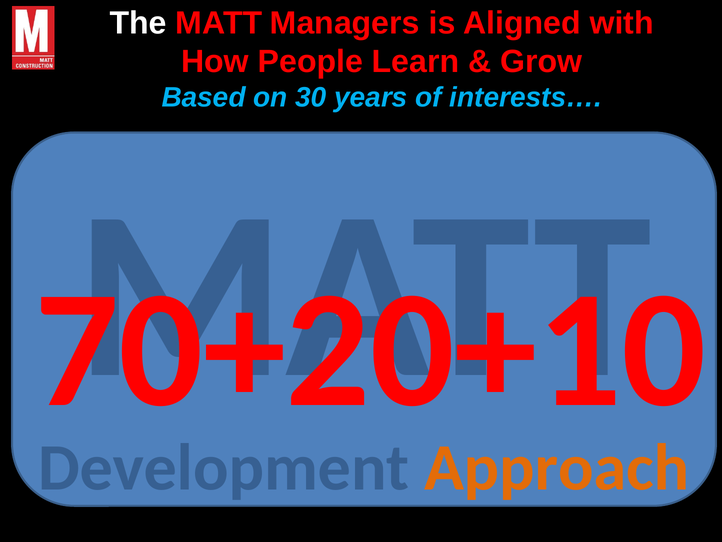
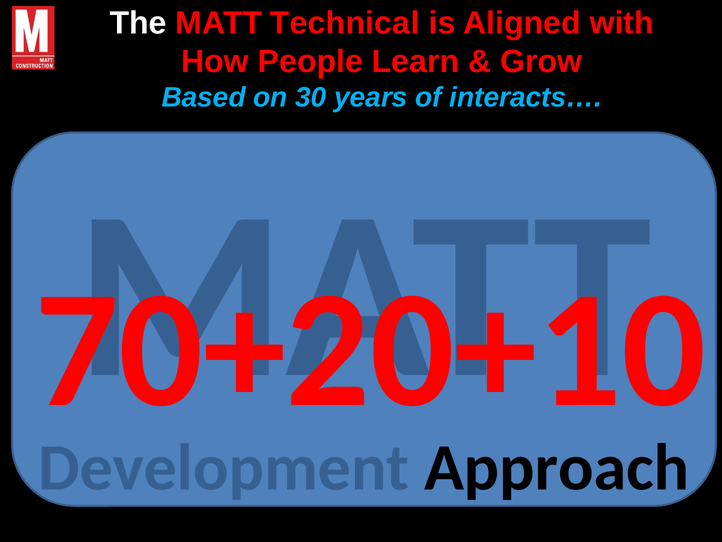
Managers: Managers -> Technical
interests…: interests… -> interacts…
Approach colour: orange -> black
